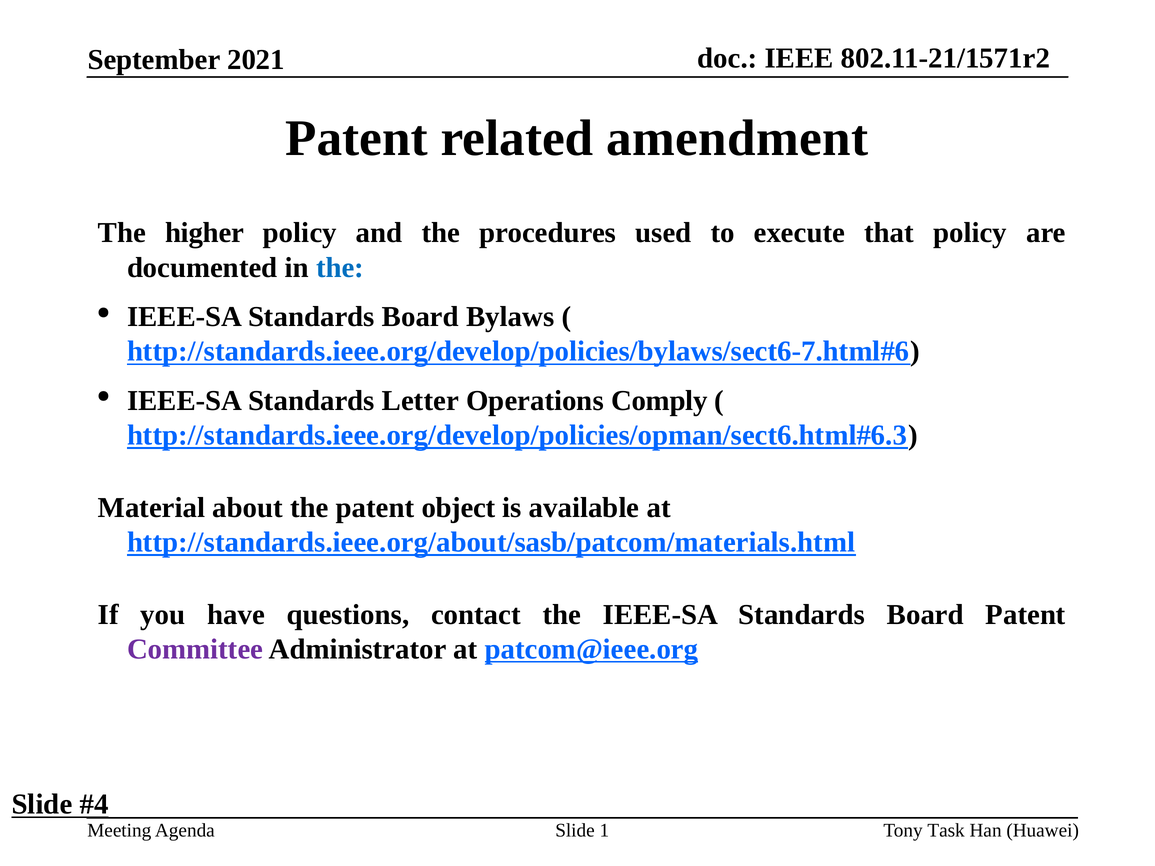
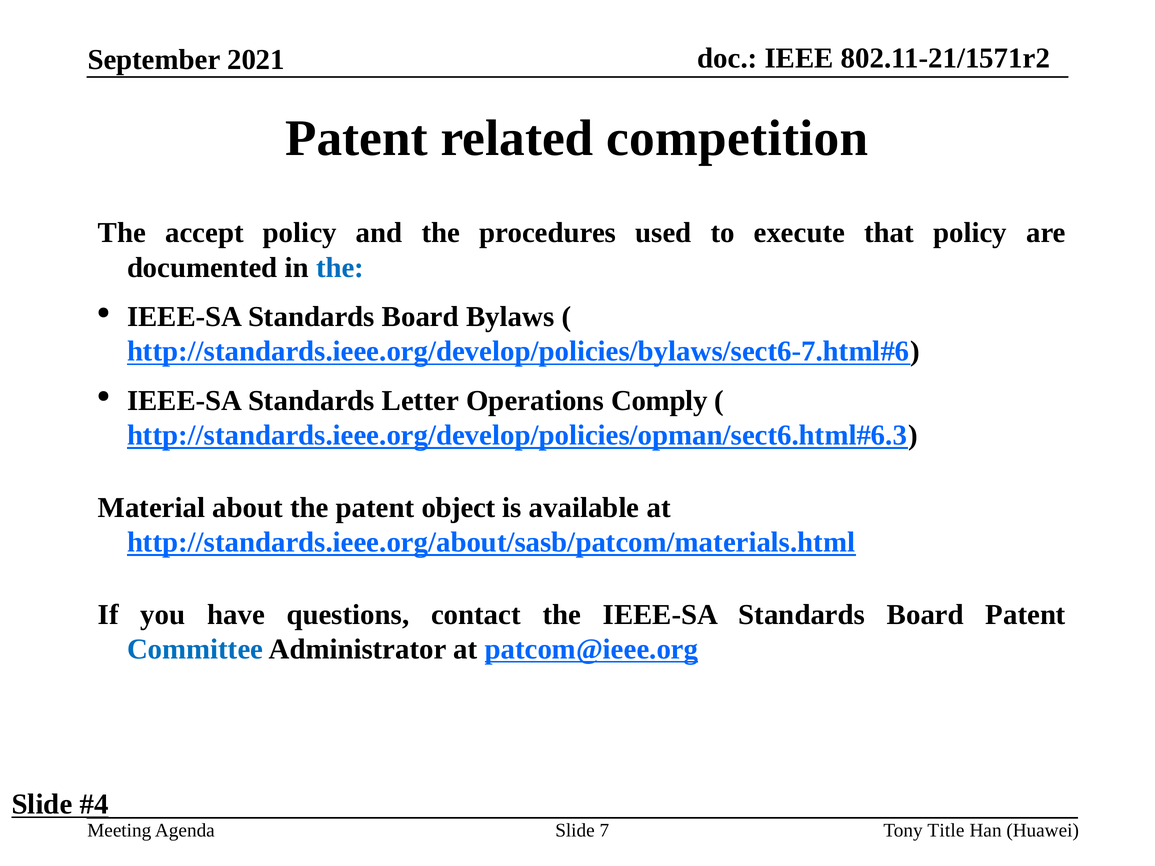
amendment: amendment -> competition
higher: higher -> accept
Committee colour: purple -> blue
1: 1 -> 7
Task: Task -> Title
